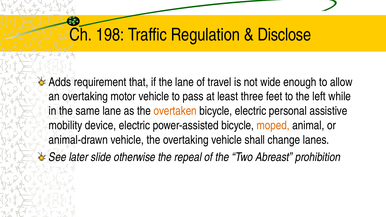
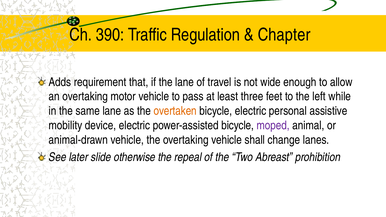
198: 198 -> 390
Disclose: Disclose -> Chapter
moped colour: orange -> purple
